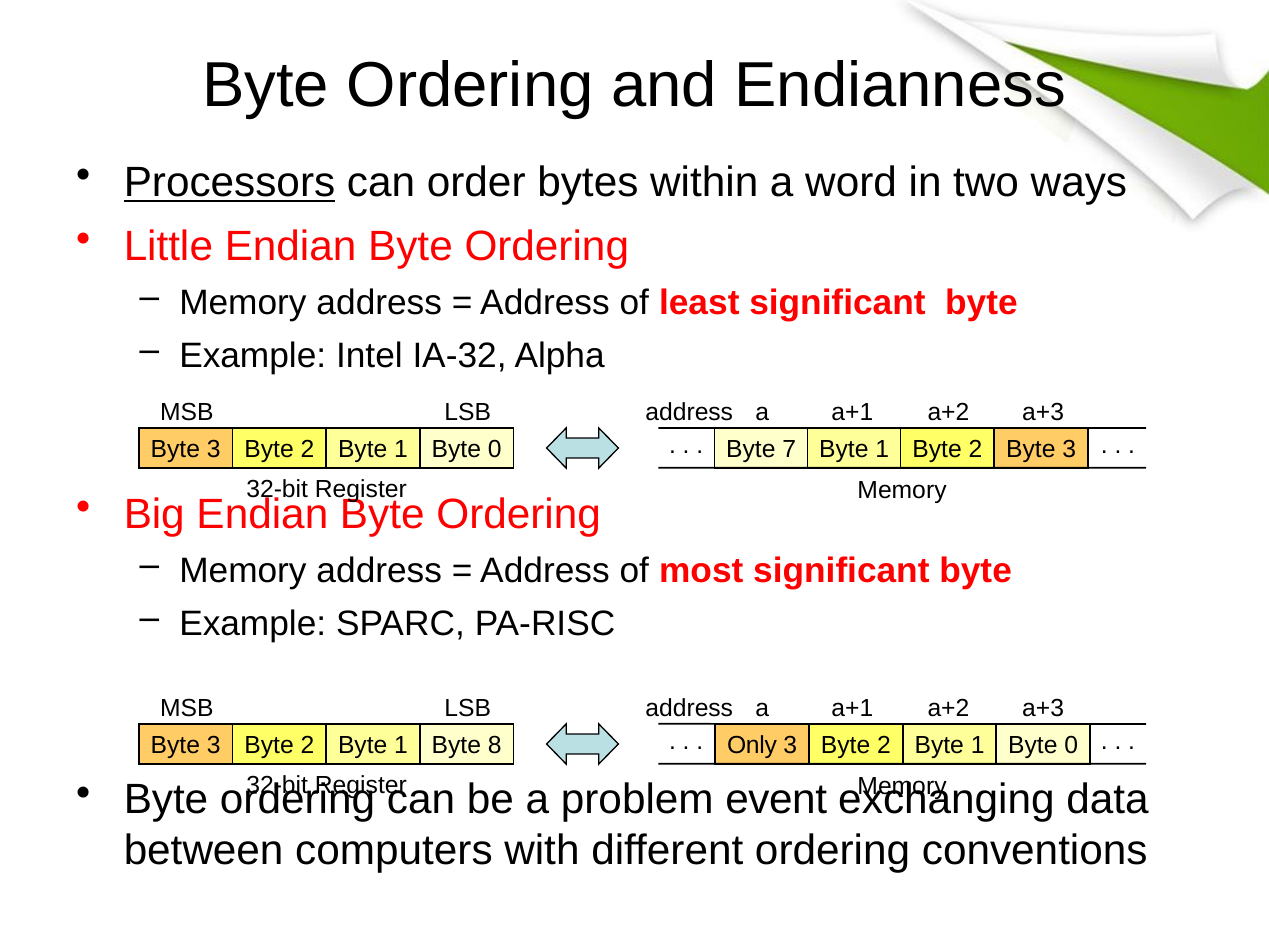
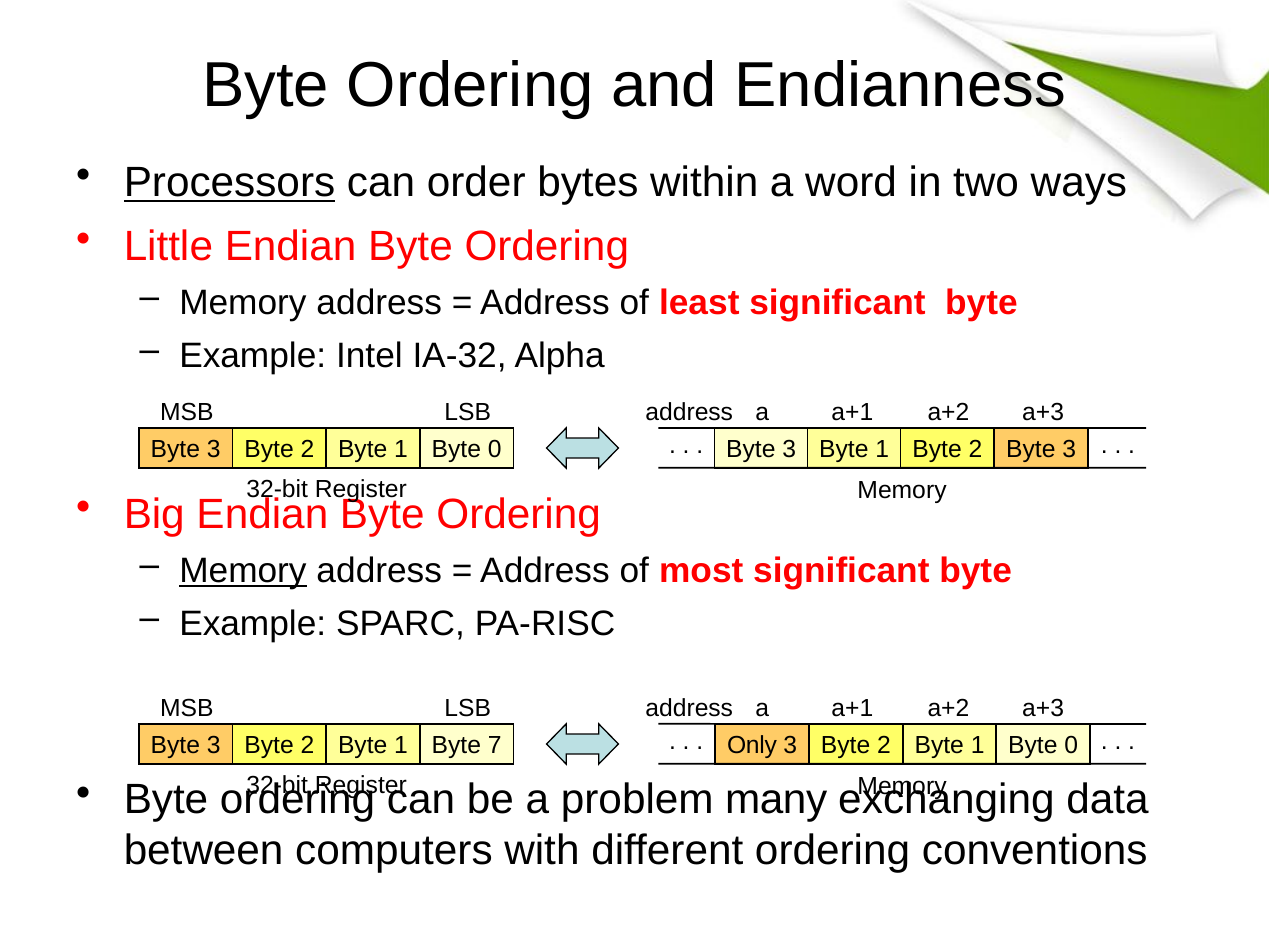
7 at (789, 449): 7 -> 3
Memory at (243, 571) underline: none -> present
8: 8 -> 7
event: event -> many
